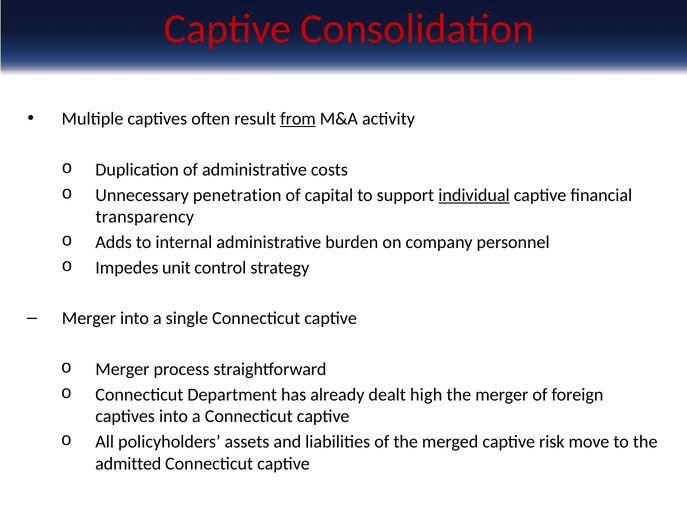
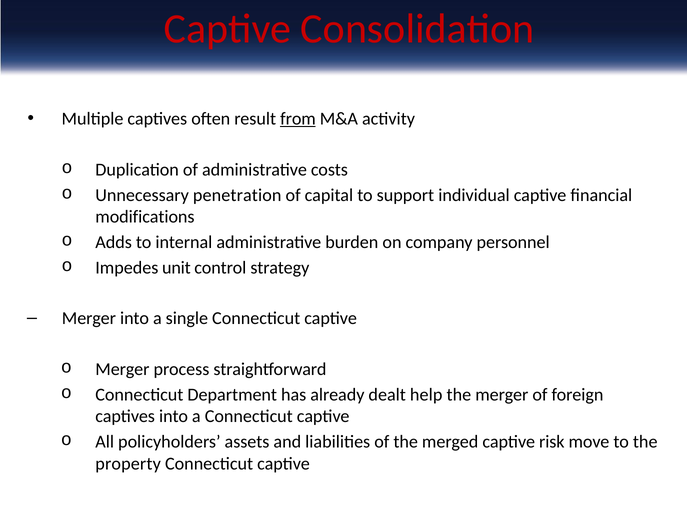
individual underline: present -> none
transparency: transparency -> modifications
high: high -> help
admitted: admitted -> property
